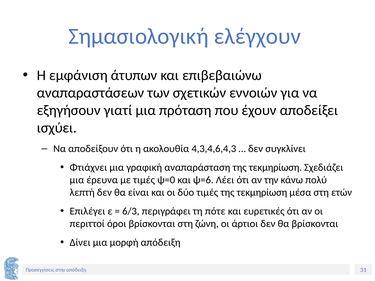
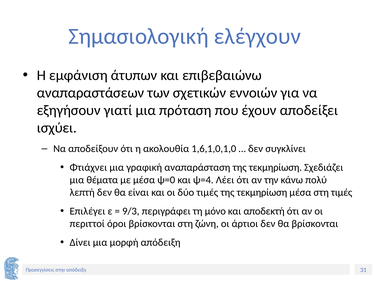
4,3,4,6,4,3: 4,3,4,6,4,3 -> 1,6,1,0,1,0
έρευνα: έρευνα -> θέματα
με τιμές: τιμές -> μέσα
ψ=6: ψ=6 -> ψ=4
στη ετών: ετών -> τιμές
6/3: 6/3 -> 9/3
πότε: πότε -> μόνο
ευρετικές: ευρετικές -> αποδεκτή
